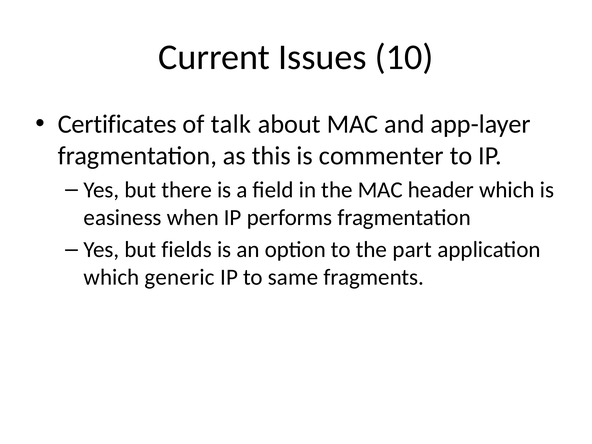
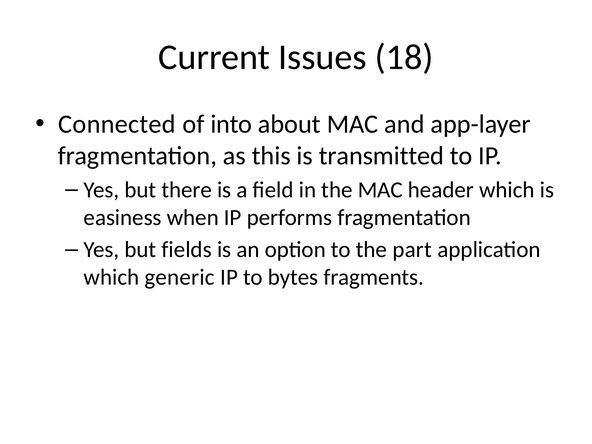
10: 10 -> 18
Certificates: Certificates -> Connected
talk: talk -> into
commenter: commenter -> transmitted
same: same -> bytes
